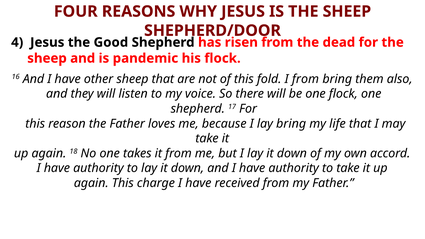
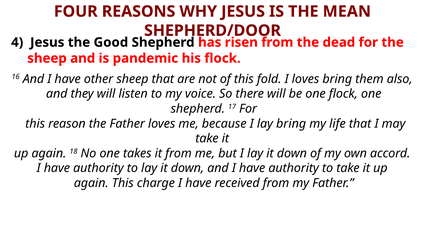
IS THE SHEEP: SHEEP -> MEAN
I from: from -> loves
